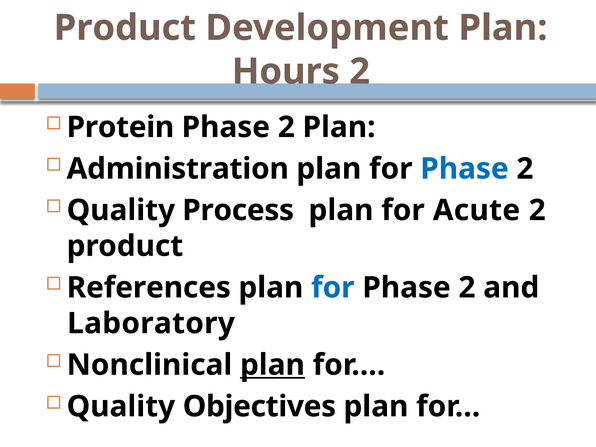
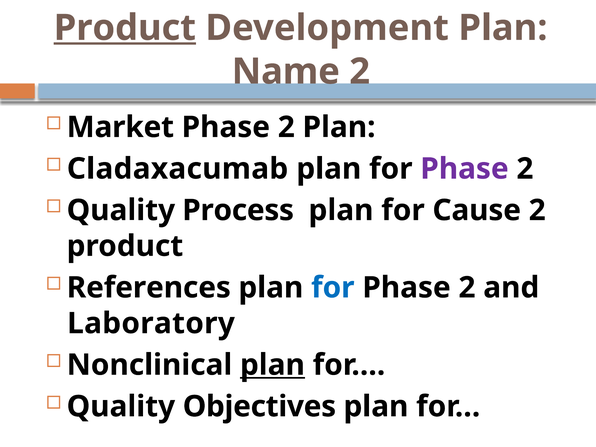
Product at (125, 28) underline: none -> present
Hours: Hours -> Name
Protein: Protein -> Market
Administration: Administration -> Cladaxacumab
Phase at (464, 169) colour: blue -> purple
Acute: Acute -> Cause
